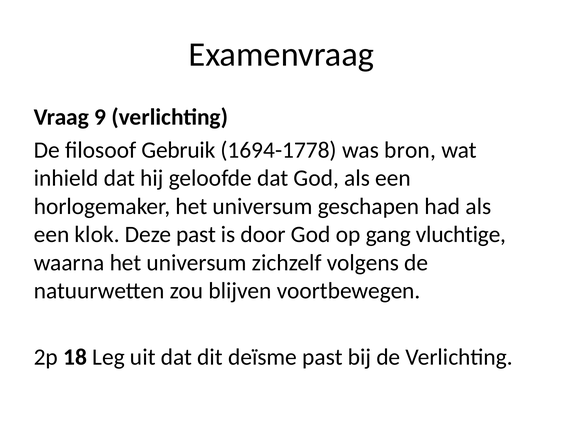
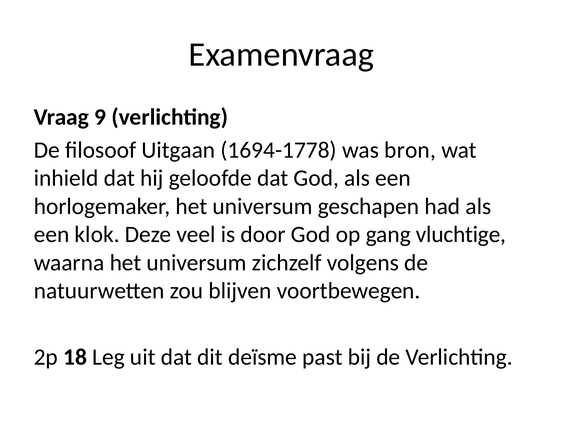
Gebruik: Gebruik -> Uitgaan
Deze past: past -> veel
